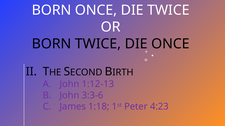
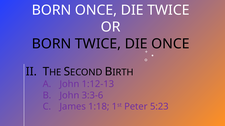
4:23: 4:23 -> 5:23
